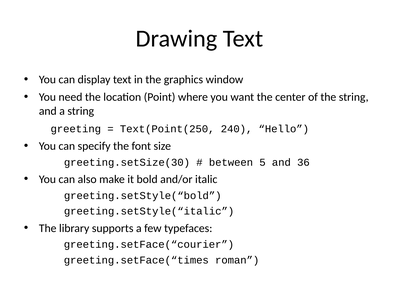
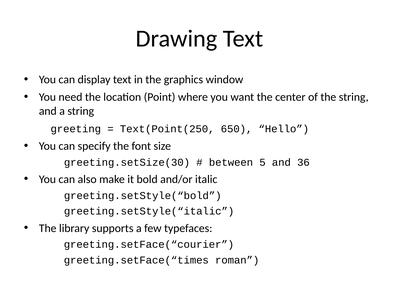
240: 240 -> 650
